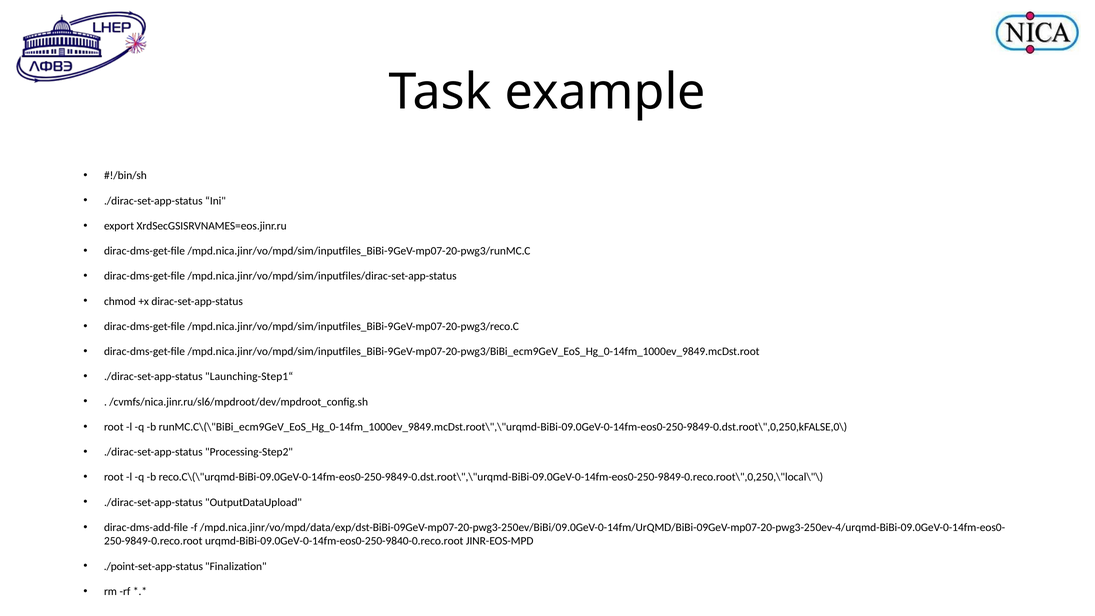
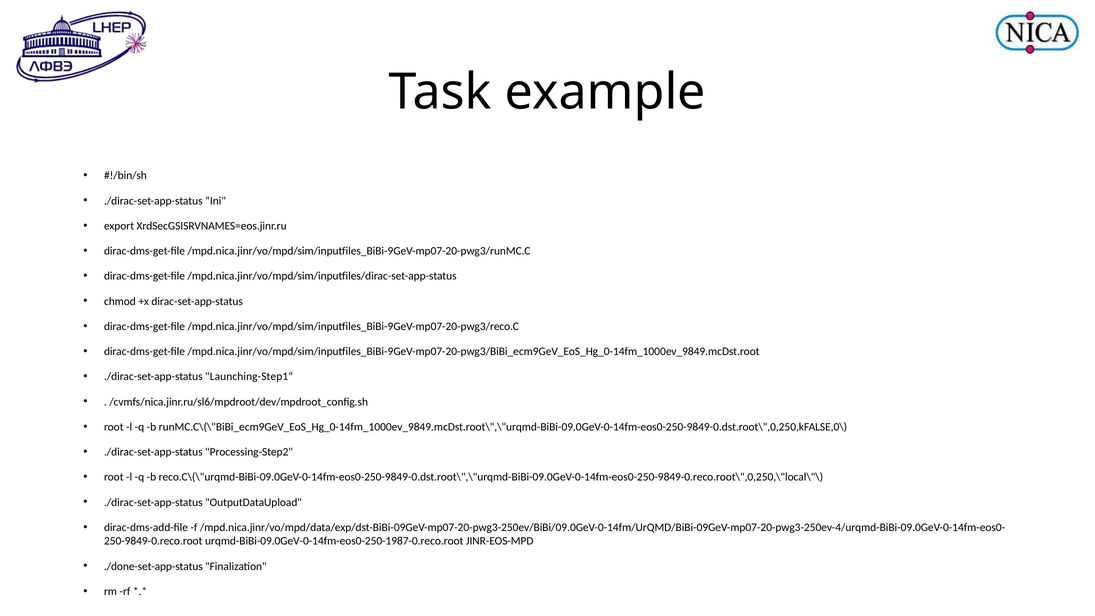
urqmd-BiBi-09.0GeV-0-14fm-eos0-250-9840-0.reco.root: urqmd-BiBi-09.0GeV-0-14fm-eos0-250-9840-0.reco.root -> urqmd-BiBi-09.0GeV-0-14fm-eos0-250-1987-0.reco.root
./point-set-app-status: ./point-set-app-status -> ./done-set-app-status
